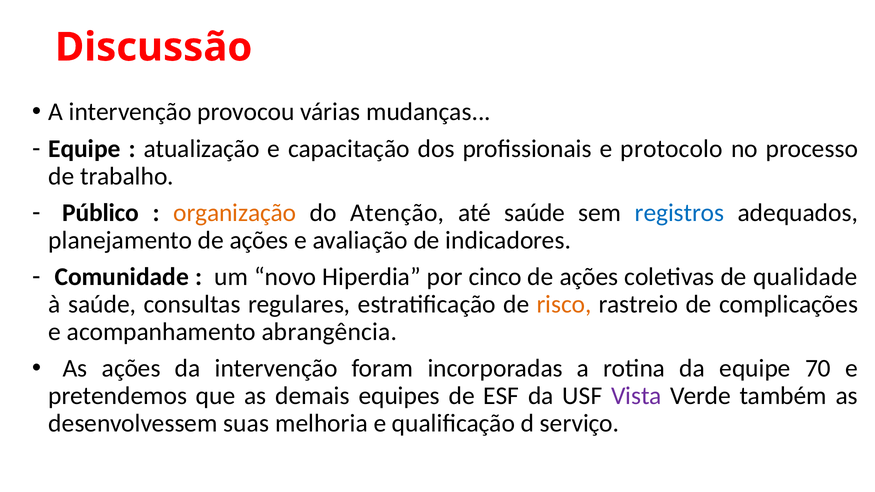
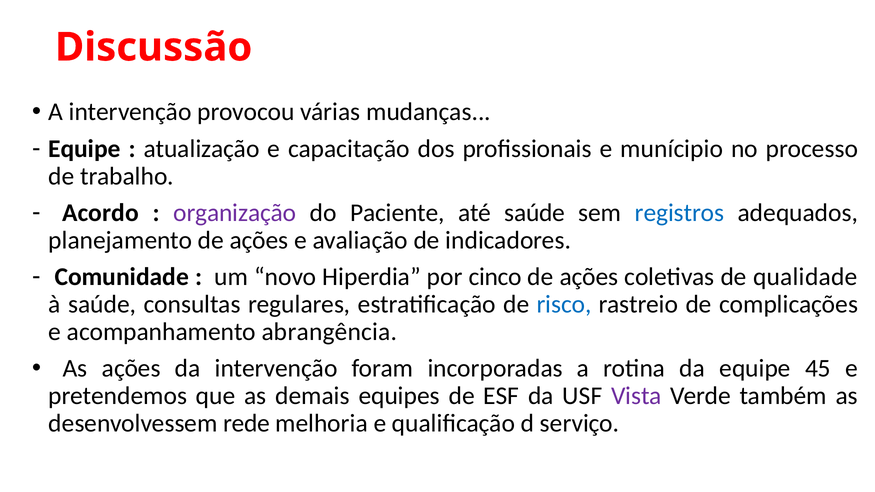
protocolo: protocolo -> munícipio
Público: Público -> Acordo
organização colour: orange -> purple
Atenção: Atenção -> Paciente
risco colour: orange -> blue
70: 70 -> 45
suas: suas -> rede
